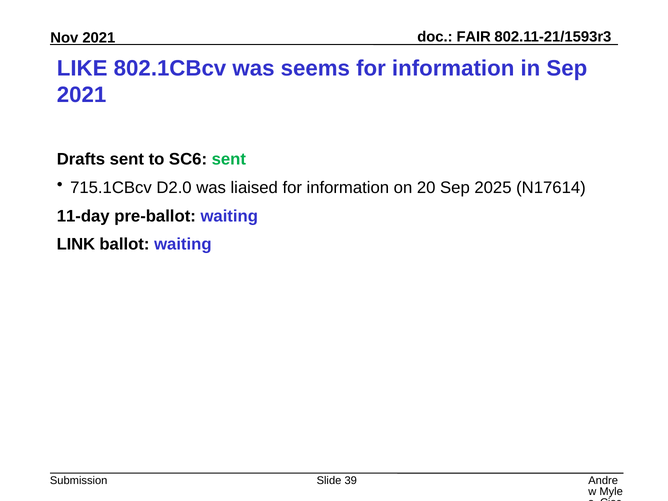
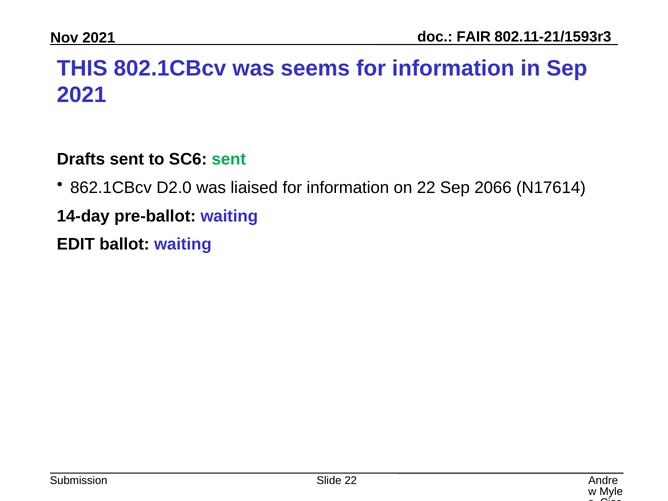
LIKE: LIKE -> THIS
715.1CBcv: 715.1CBcv -> 862.1CBcv
on 20: 20 -> 22
2025: 2025 -> 2066
11-day: 11-day -> 14-day
LINK: LINK -> EDIT
Slide 39: 39 -> 22
